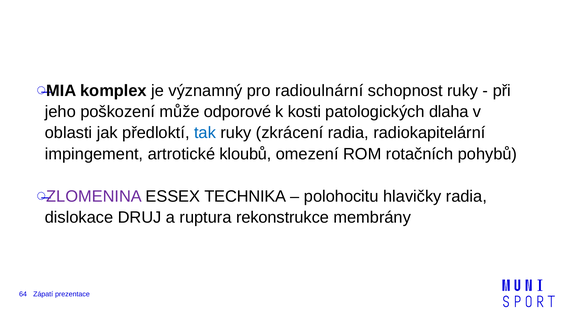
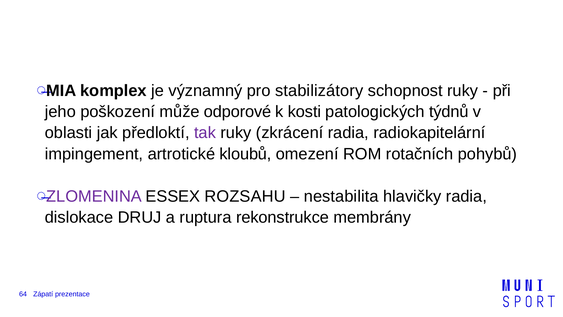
radioulnární: radioulnární -> stabilizátory
dlaha: dlaha -> týdnů
tak colour: blue -> purple
TECHNIKA: TECHNIKA -> ROZSAHU
polohocitu: polohocitu -> nestabilita
